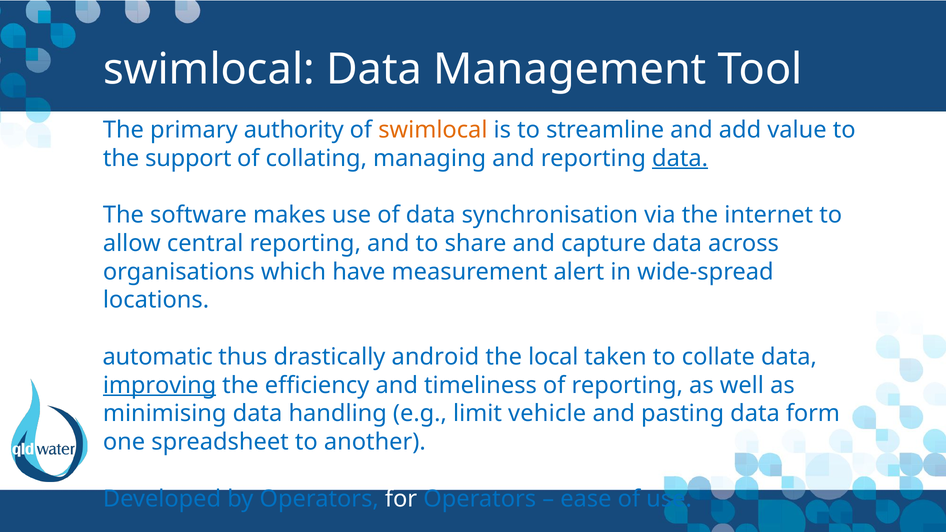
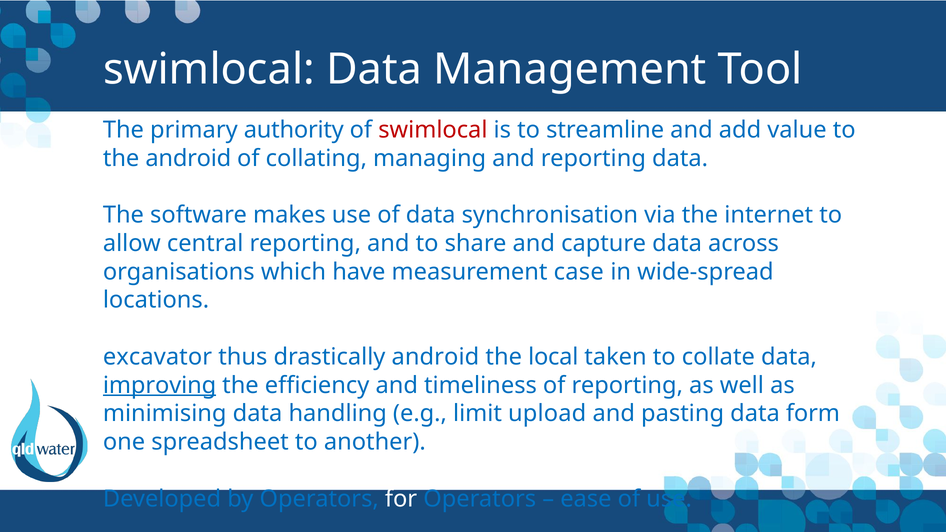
swimlocal at (433, 130) colour: orange -> red
the support: support -> android
data at (680, 158) underline: present -> none
alert: alert -> case
automatic: automatic -> excavator
vehicle: vehicle -> upload
